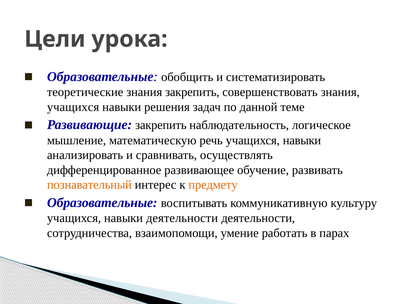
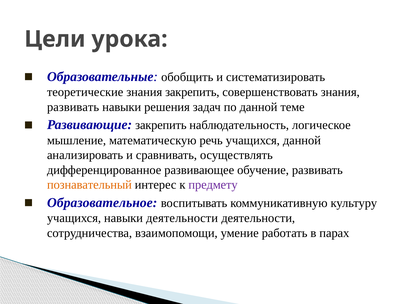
учащихся at (73, 107): учащихся -> развивать
речь учащихся навыки: навыки -> данной
предмету colour: orange -> purple
Образовательные at (102, 203): Образовательные -> Образовательное
